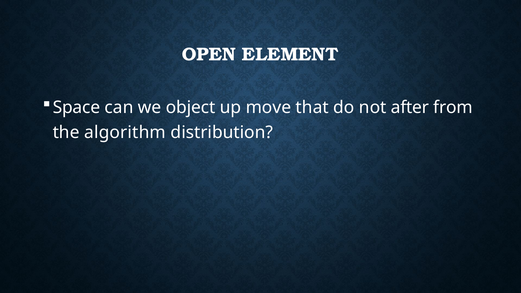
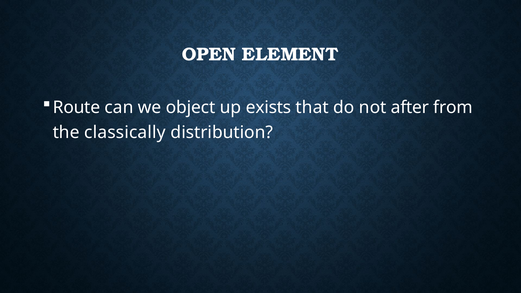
Space: Space -> Route
move: move -> exists
algorithm: algorithm -> classically
